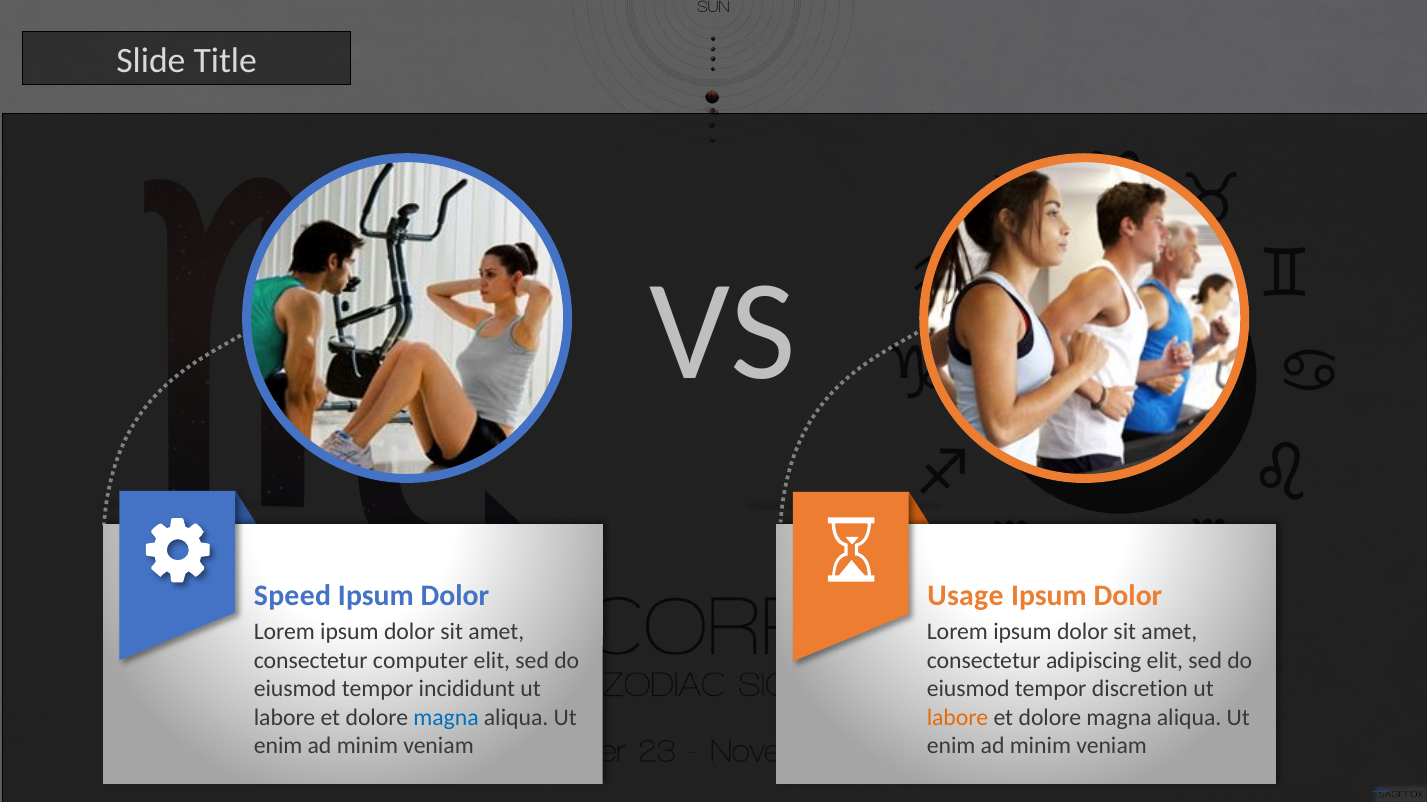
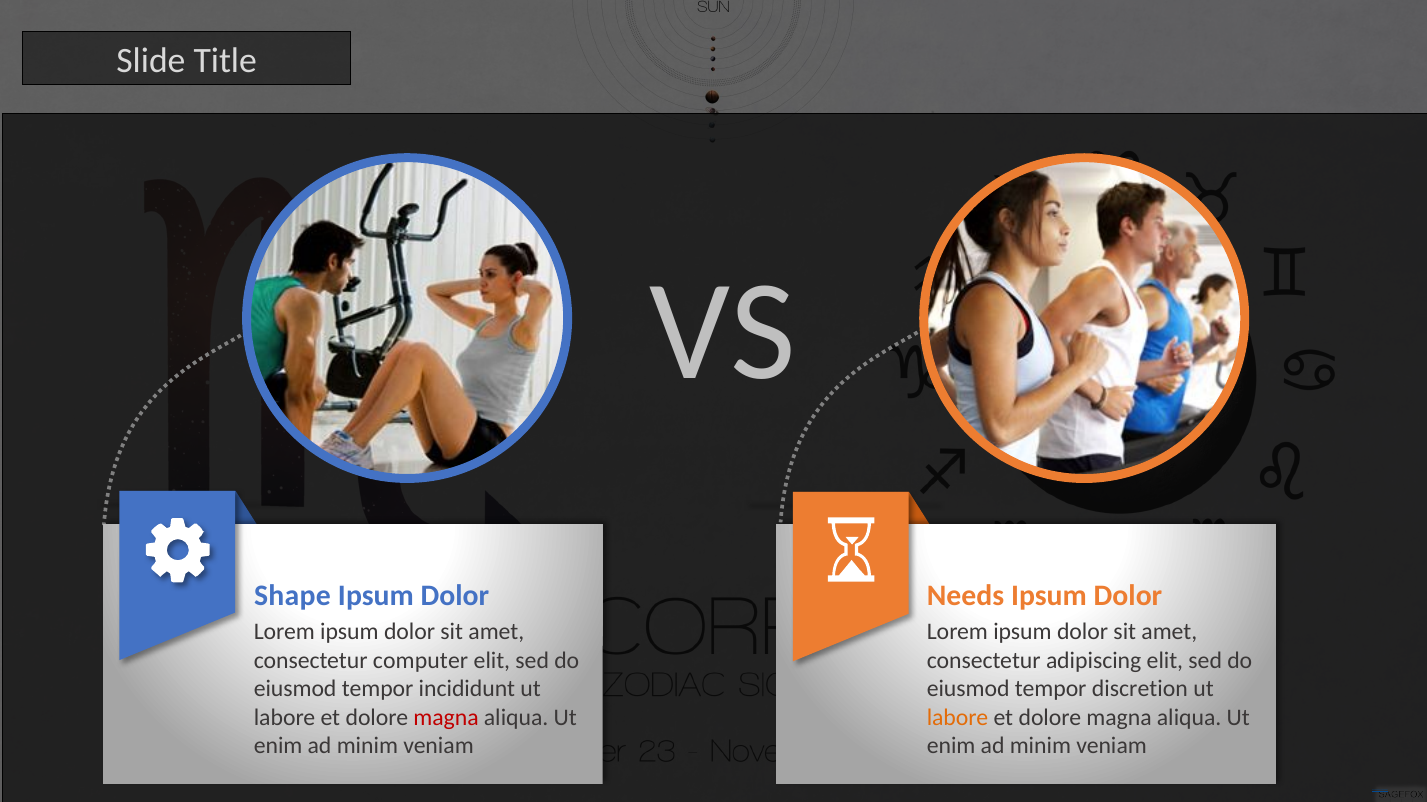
Speed: Speed -> Shape
Usage: Usage -> Needs
magna at (446, 718) colour: blue -> red
